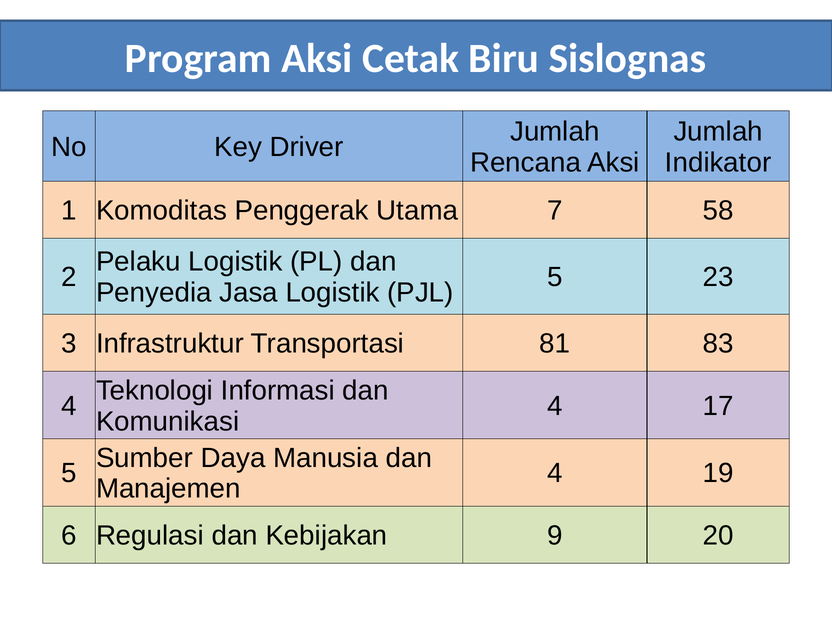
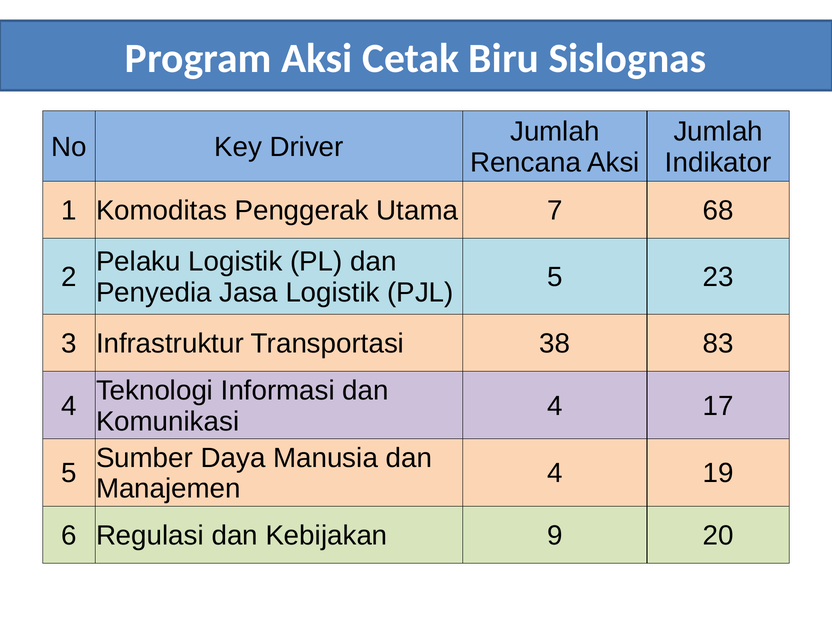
58: 58 -> 68
81: 81 -> 38
